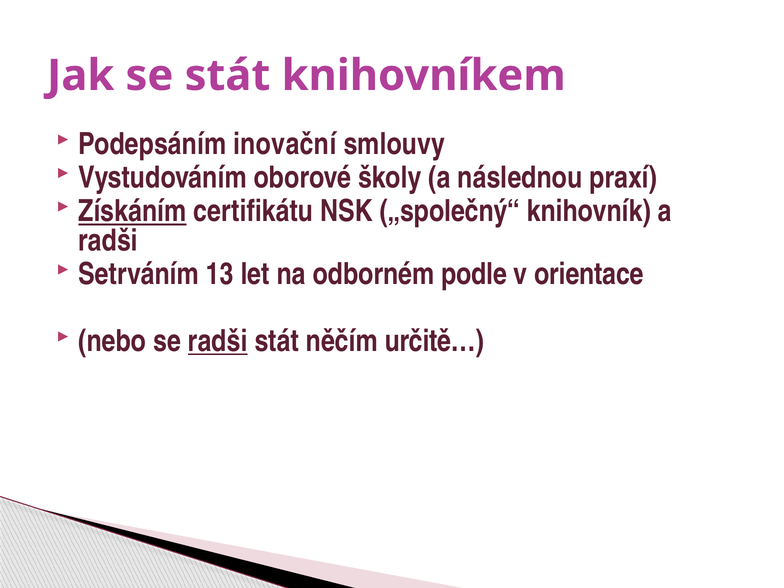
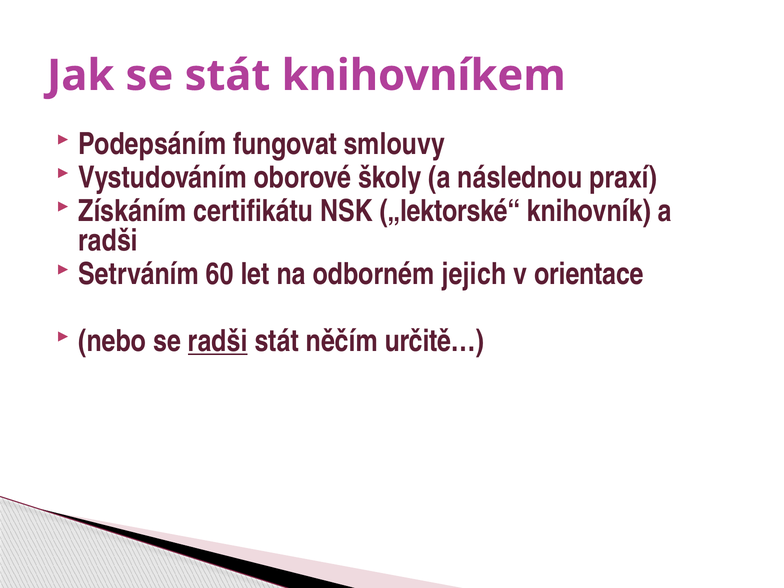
inovační: inovační -> fungovat
Získáním underline: present -> none
„společný“: „společný“ -> „lektorské“
13: 13 -> 60
podle: podle -> jejich
